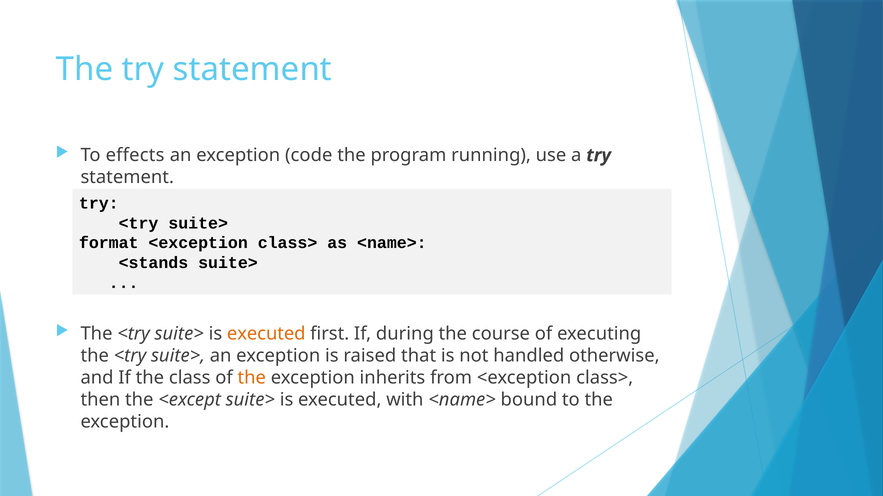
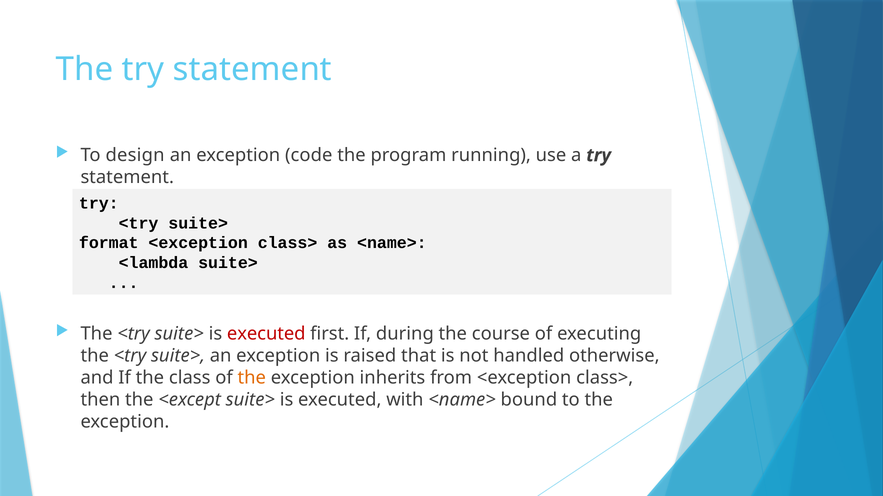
effects: effects -> design
<stands: <stands -> <lambda
executed at (266, 334) colour: orange -> red
